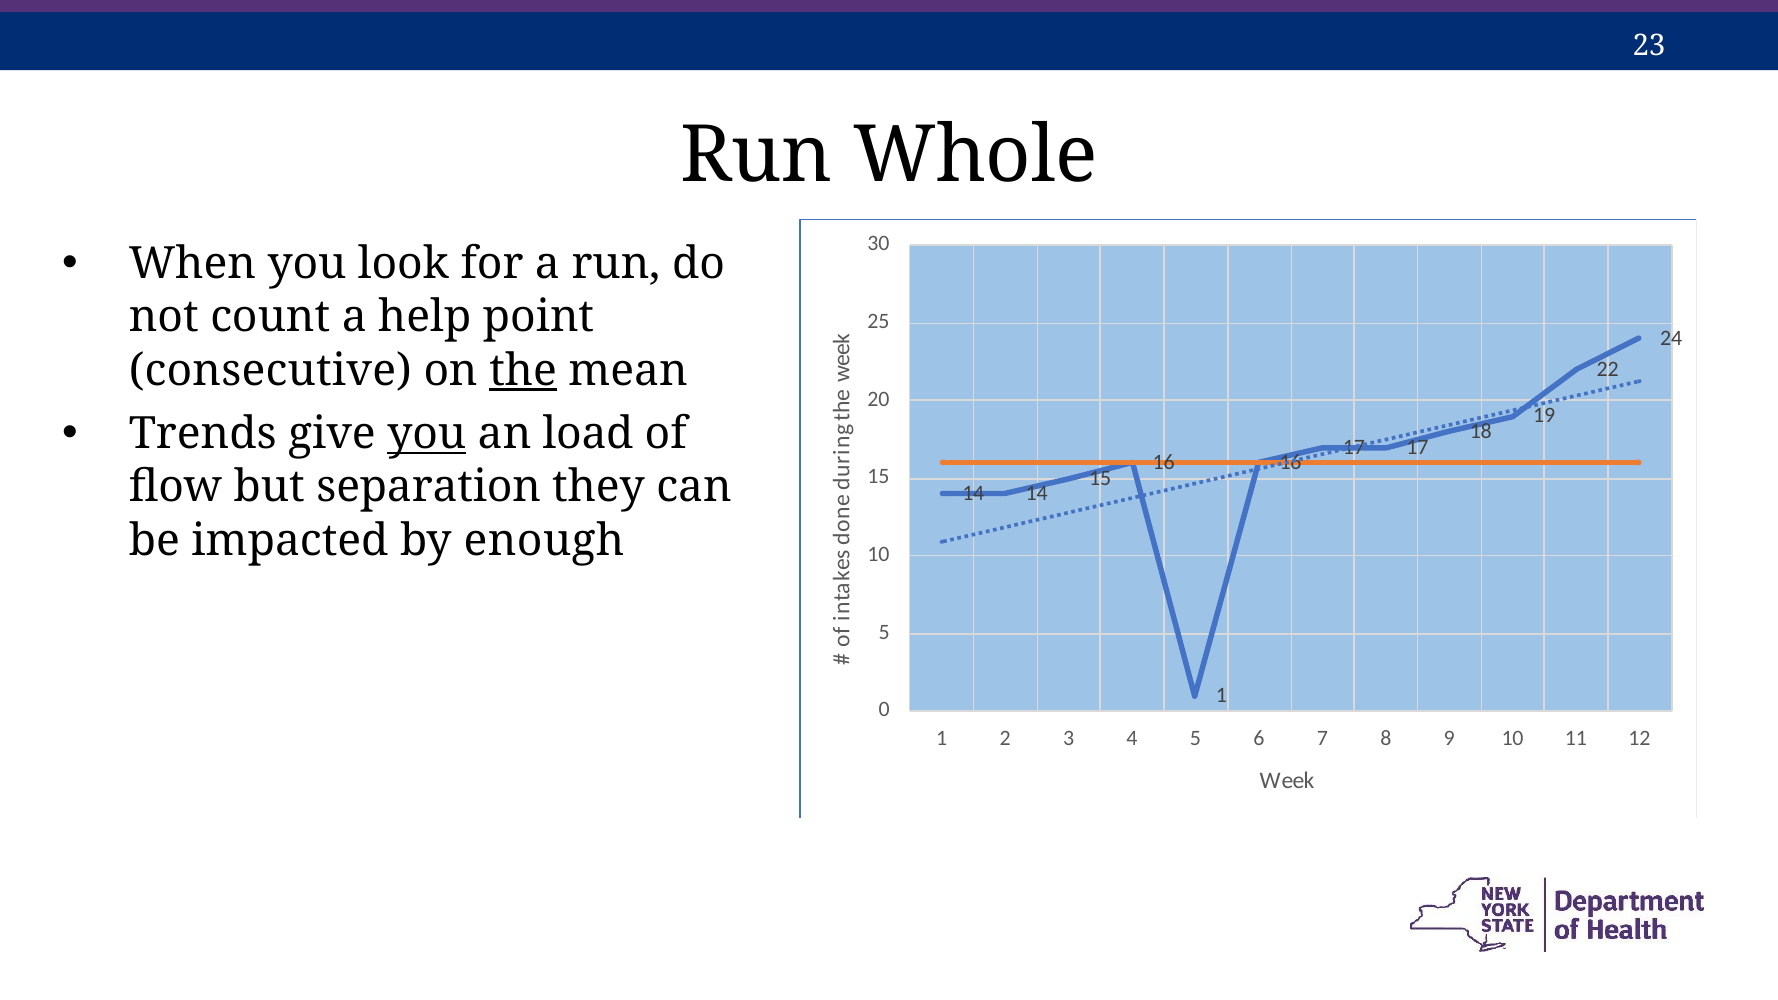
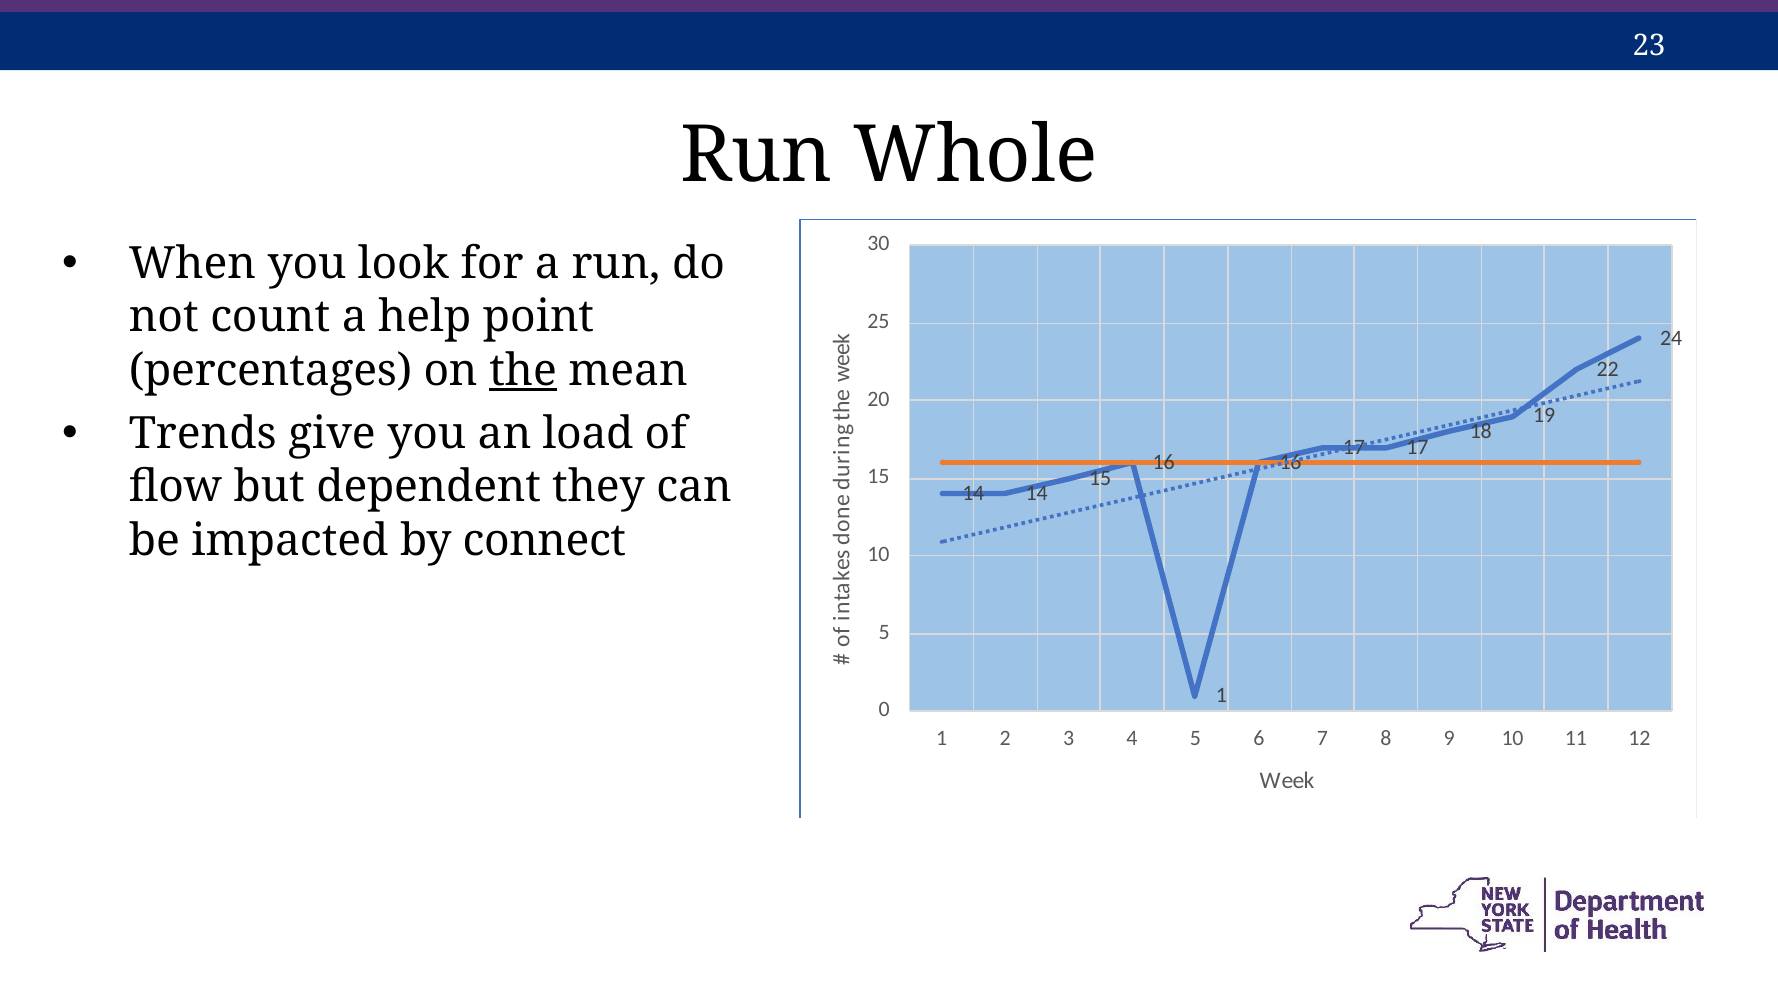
consecutive: consecutive -> percentages
you at (427, 434) underline: present -> none
separation: separation -> dependent
enough: enough -> connect
